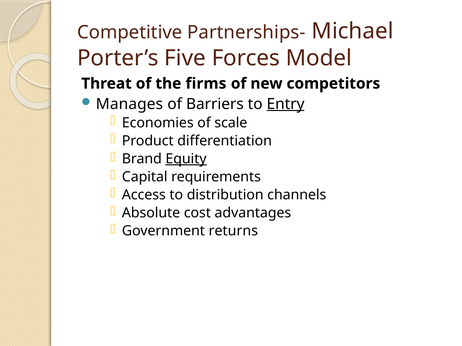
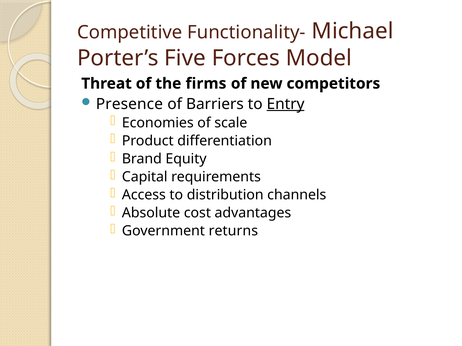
Partnerships-: Partnerships- -> Functionality-
Manages: Manages -> Presence
Equity underline: present -> none
